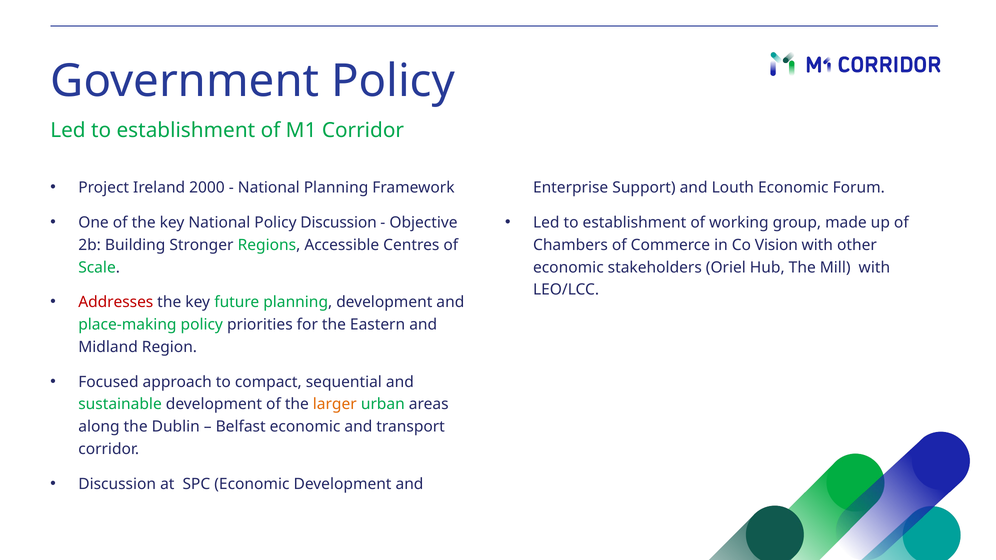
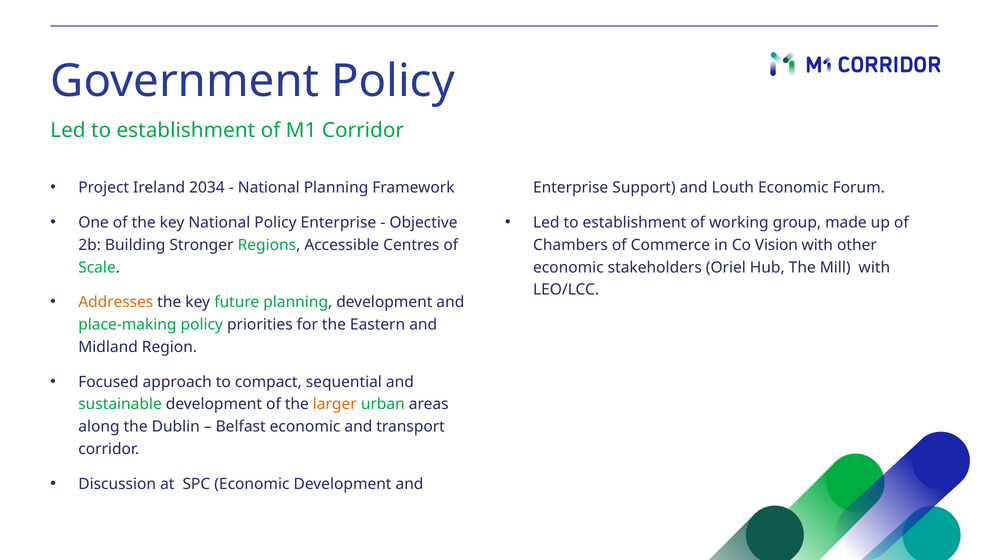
2000: 2000 -> 2034
Policy Discussion: Discussion -> Enterprise
Addresses colour: red -> orange
